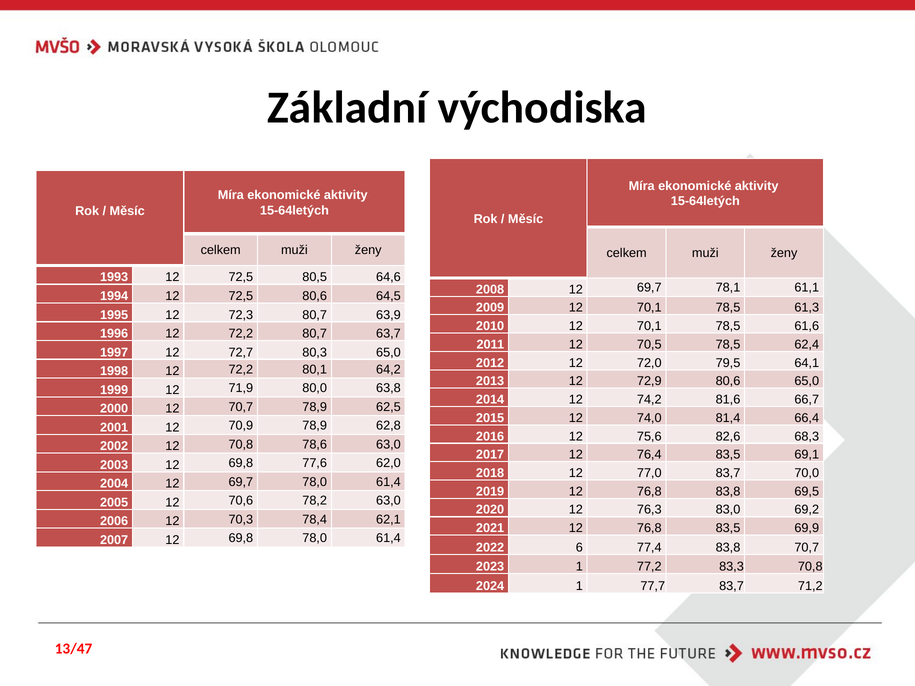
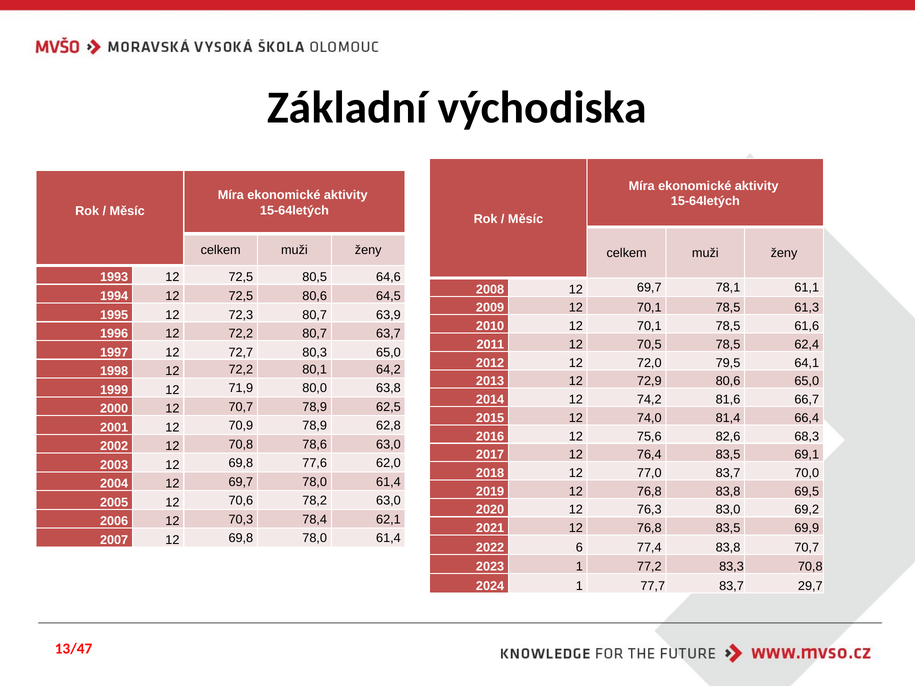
71,2: 71,2 -> 29,7
